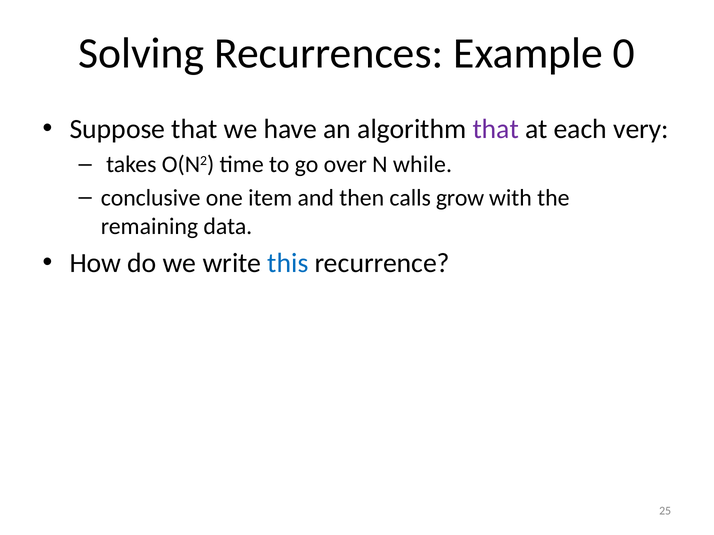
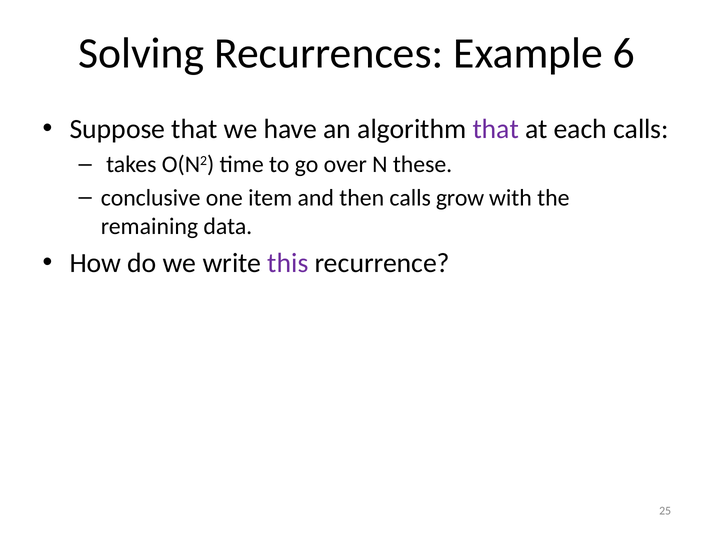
0: 0 -> 6
each very: very -> calls
while: while -> these
this colour: blue -> purple
